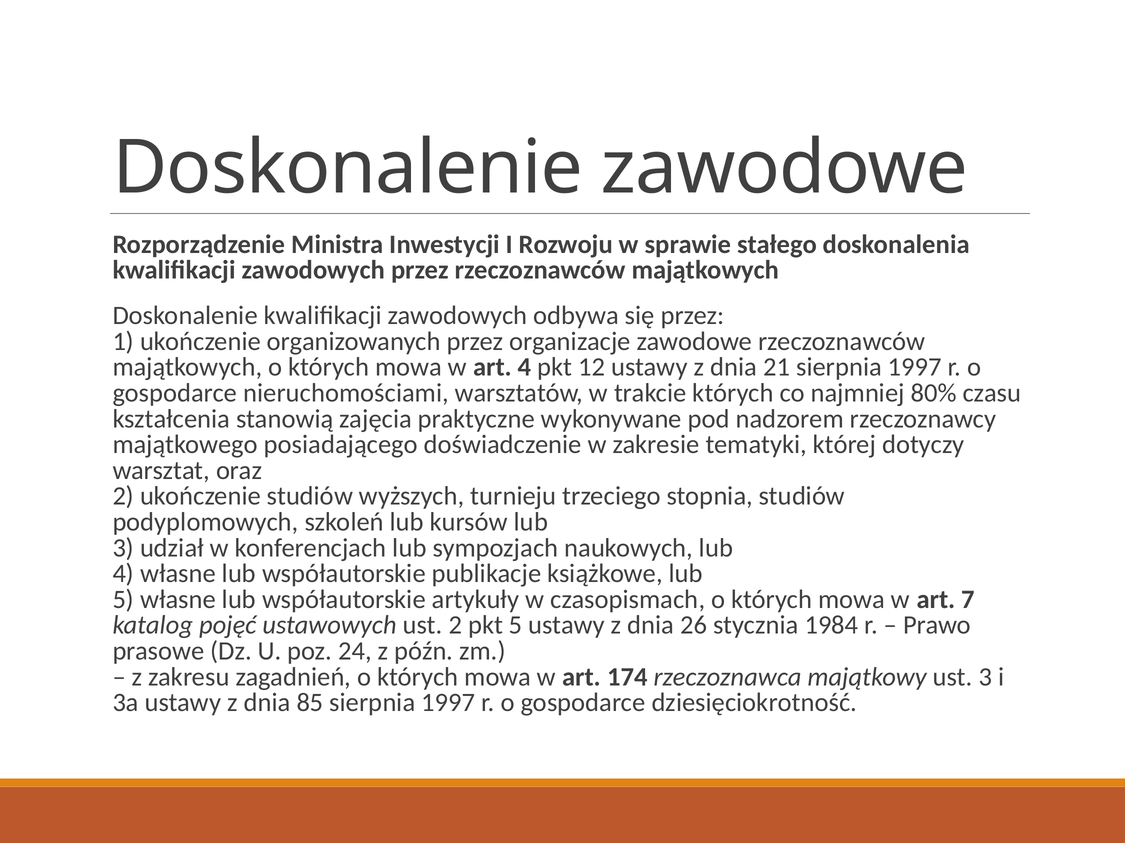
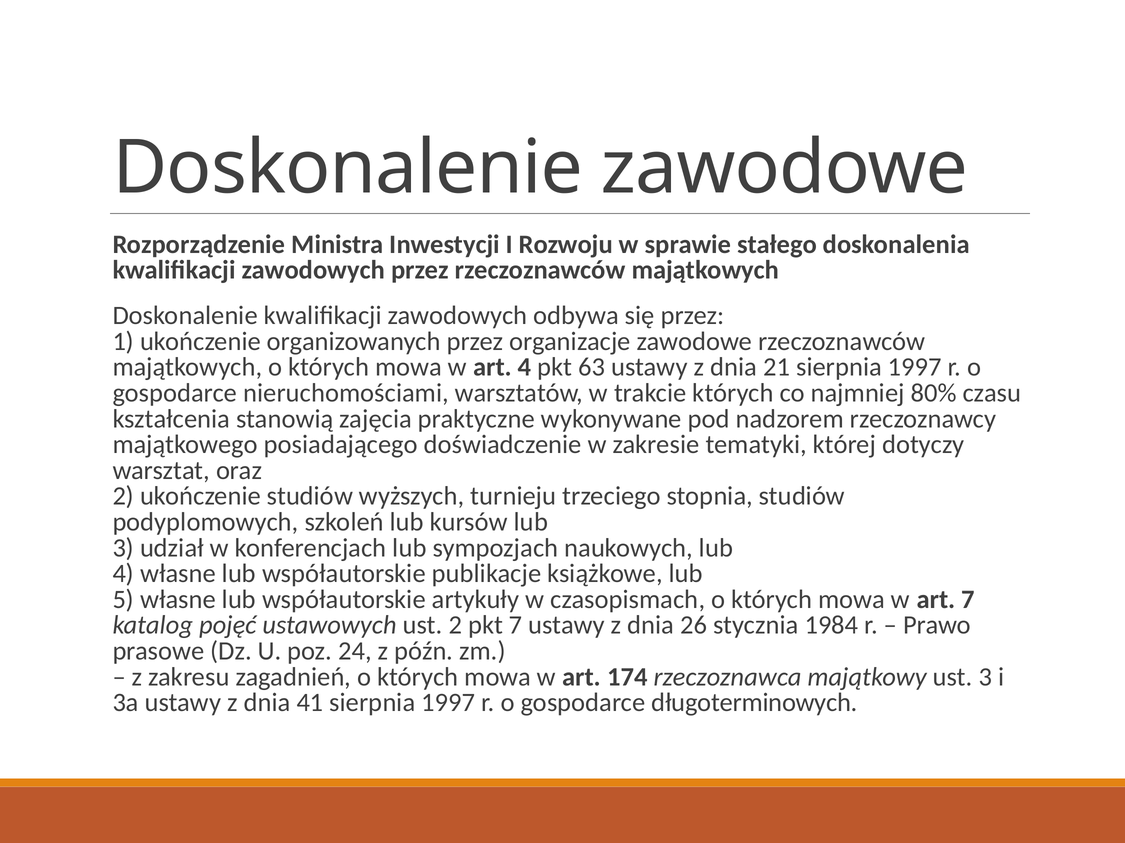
12: 12 -> 63
pkt 5: 5 -> 7
85: 85 -> 41
dziesięciokrotność: dziesięciokrotność -> długoterminowych
